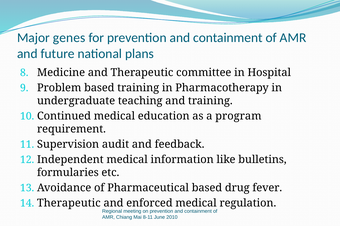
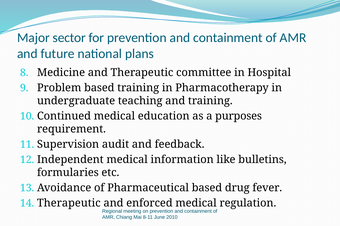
genes: genes -> sector
program: program -> purposes
